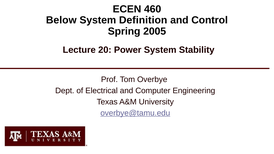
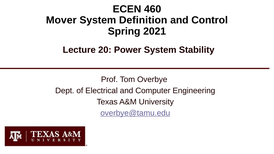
Below: Below -> Mover
2005: 2005 -> 2021
